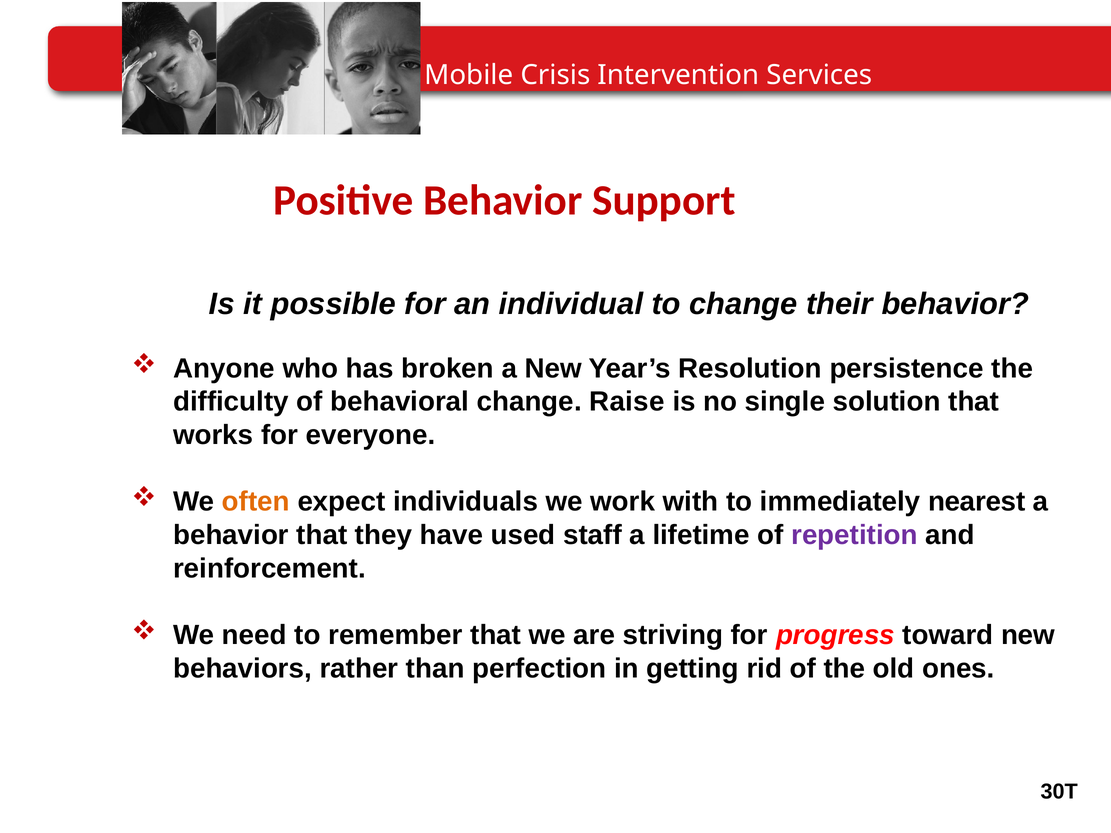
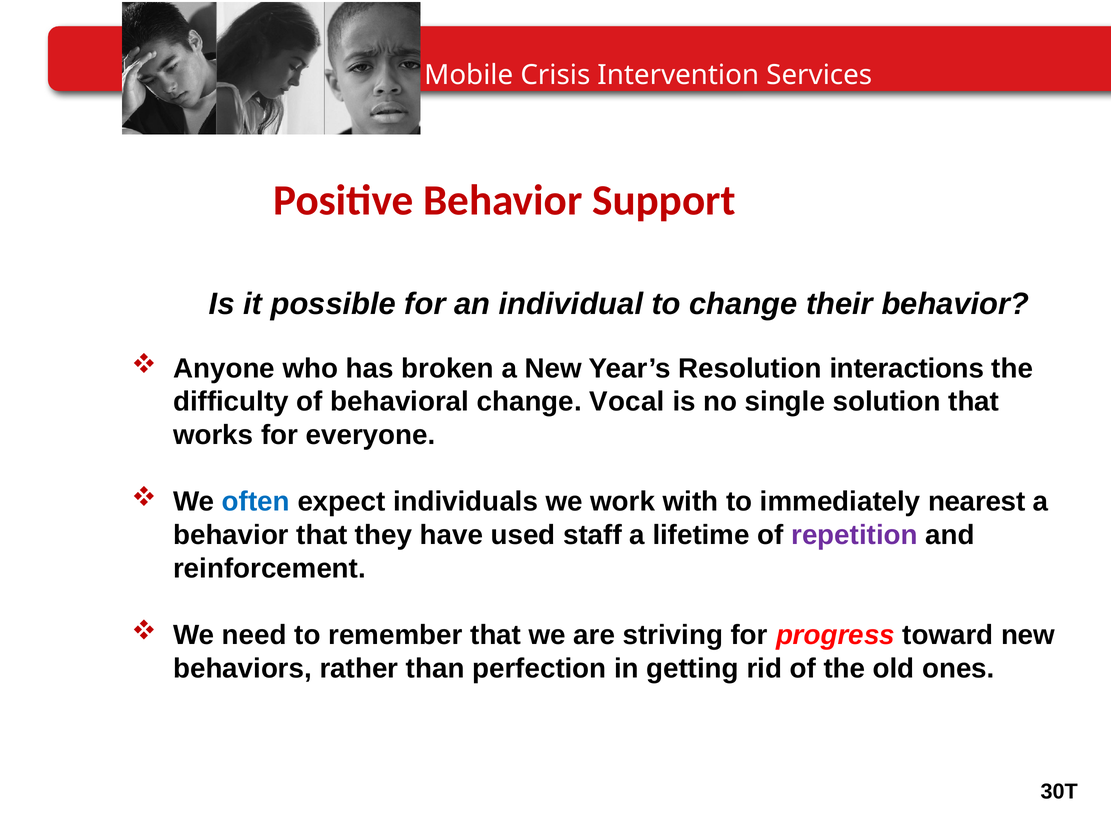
persistence: persistence -> interactions
Raise: Raise -> Vocal
often colour: orange -> blue
